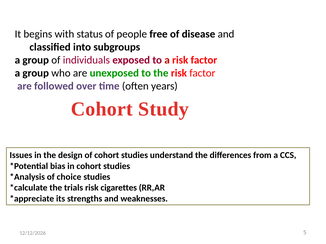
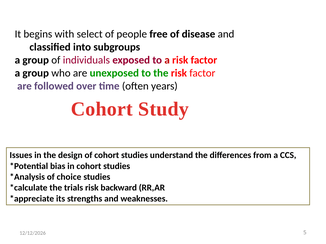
status: status -> select
cigarettes: cigarettes -> backward
